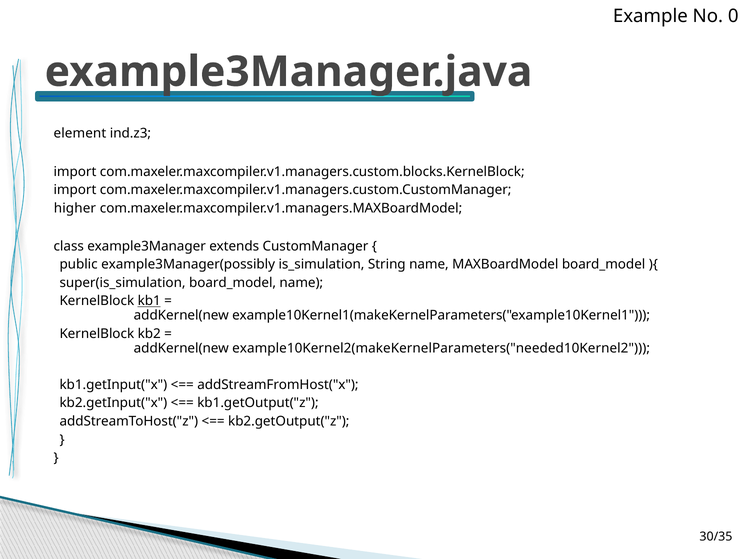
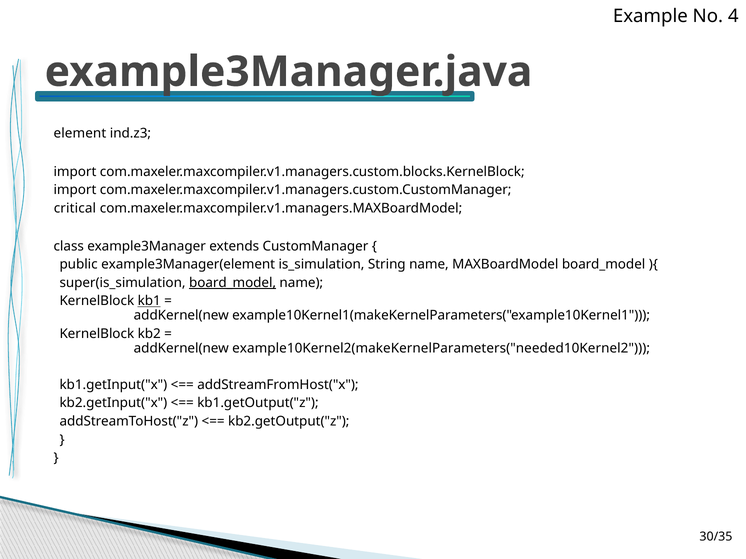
0: 0 -> 4
higher: higher -> critical
example3Manager(possibly: example3Manager(possibly -> example3Manager(element
board_model at (233, 283) underline: none -> present
